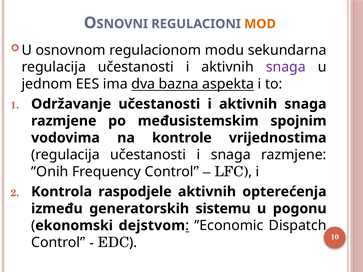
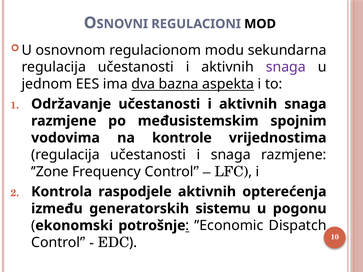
MOD colour: orange -> black
’’Onih: ’’Onih -> ’’Zone
dejstvom: dejstvom -> potrošnje
